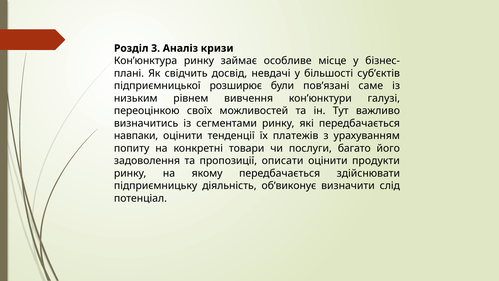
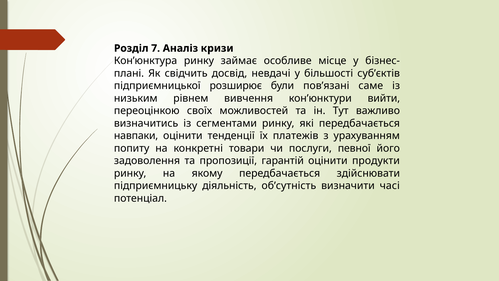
3: 3 -> 7
галузі: галузі -> вийти
багато: багато -> певної
описати: описати -> гарантій
об’виконує: об’виконує -> об’сутність
слід: слід -> часі
